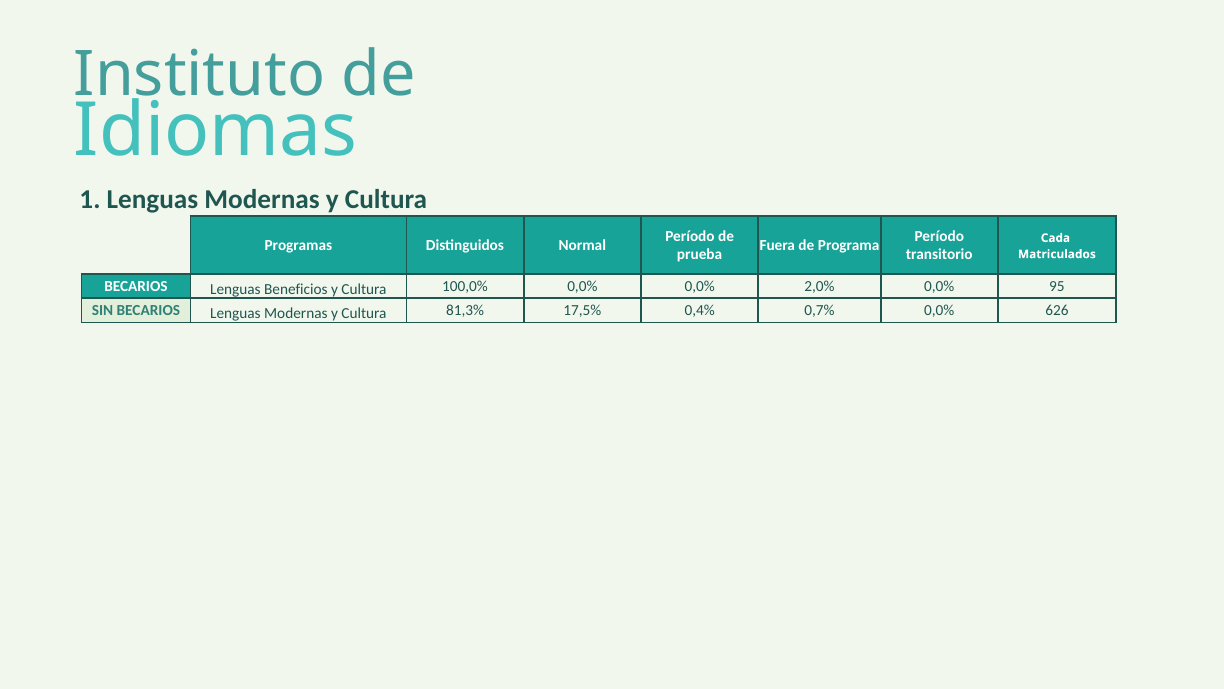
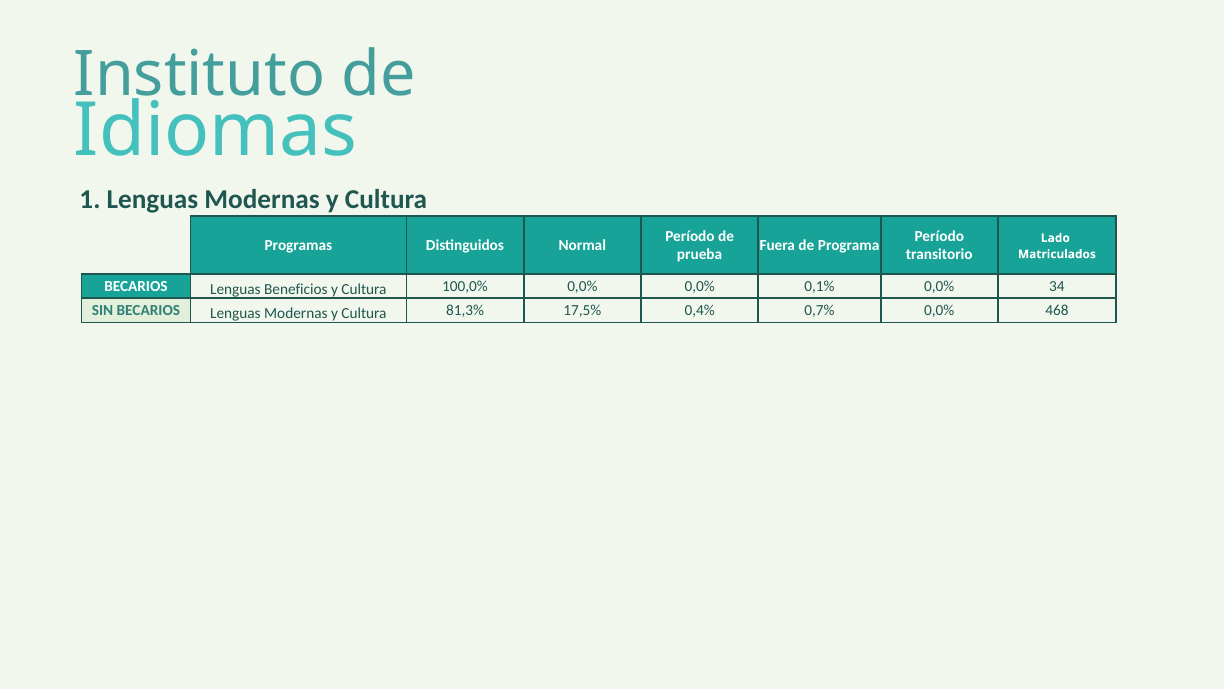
Cada: Cada -> Lado
2,0%: 2,0% -> 0,1%
95: 95 -> 34
626: 626 -> 468
